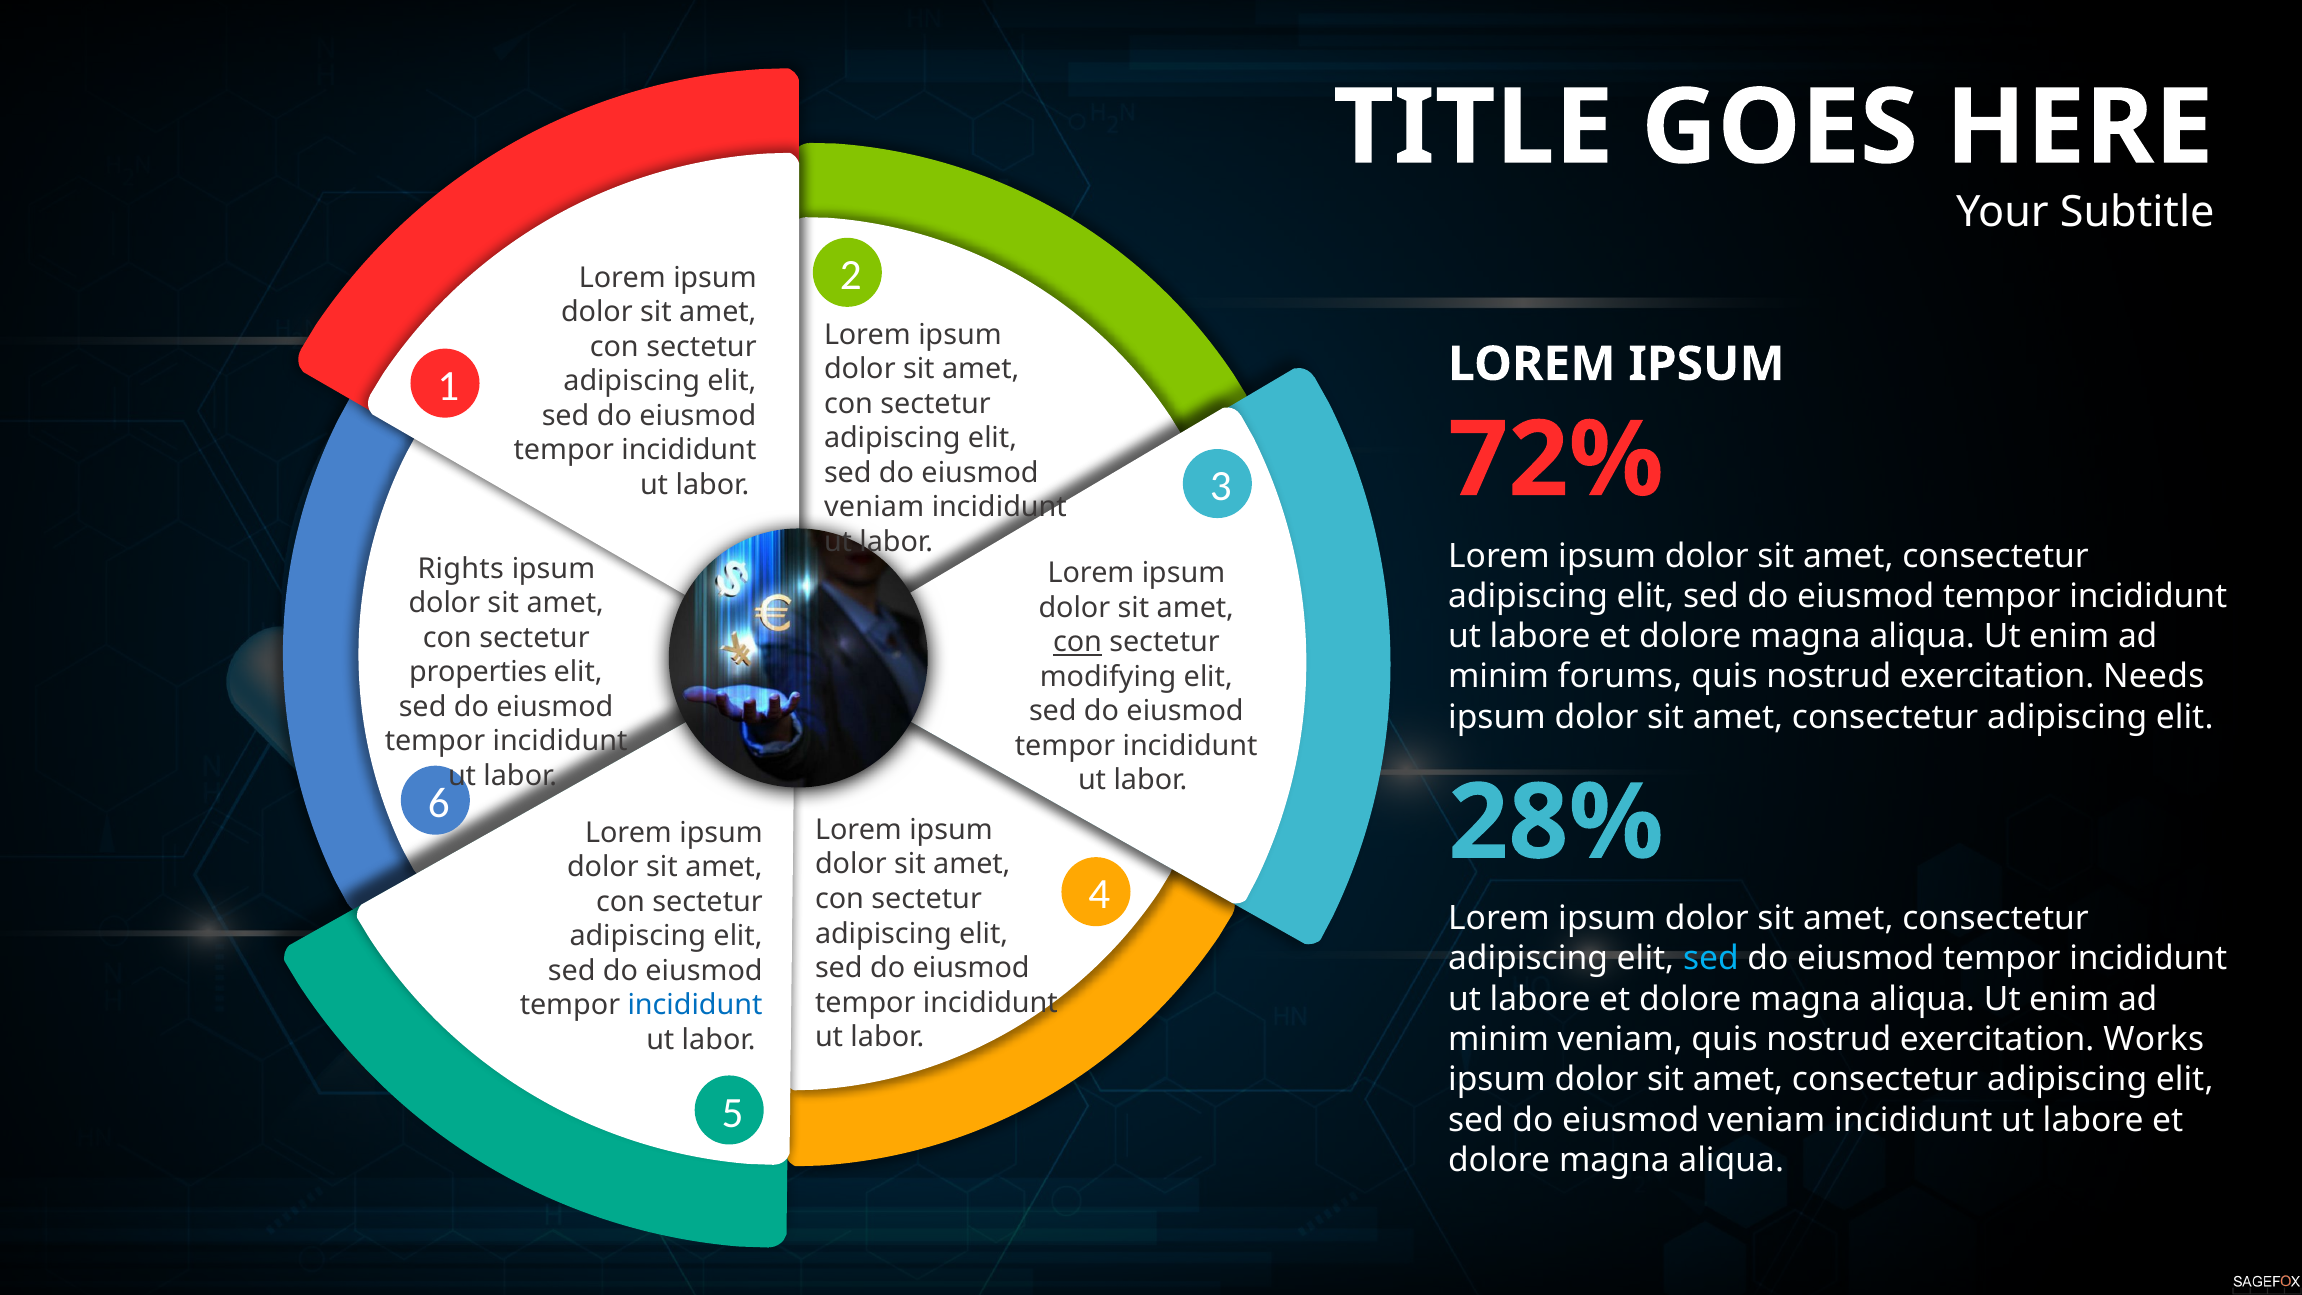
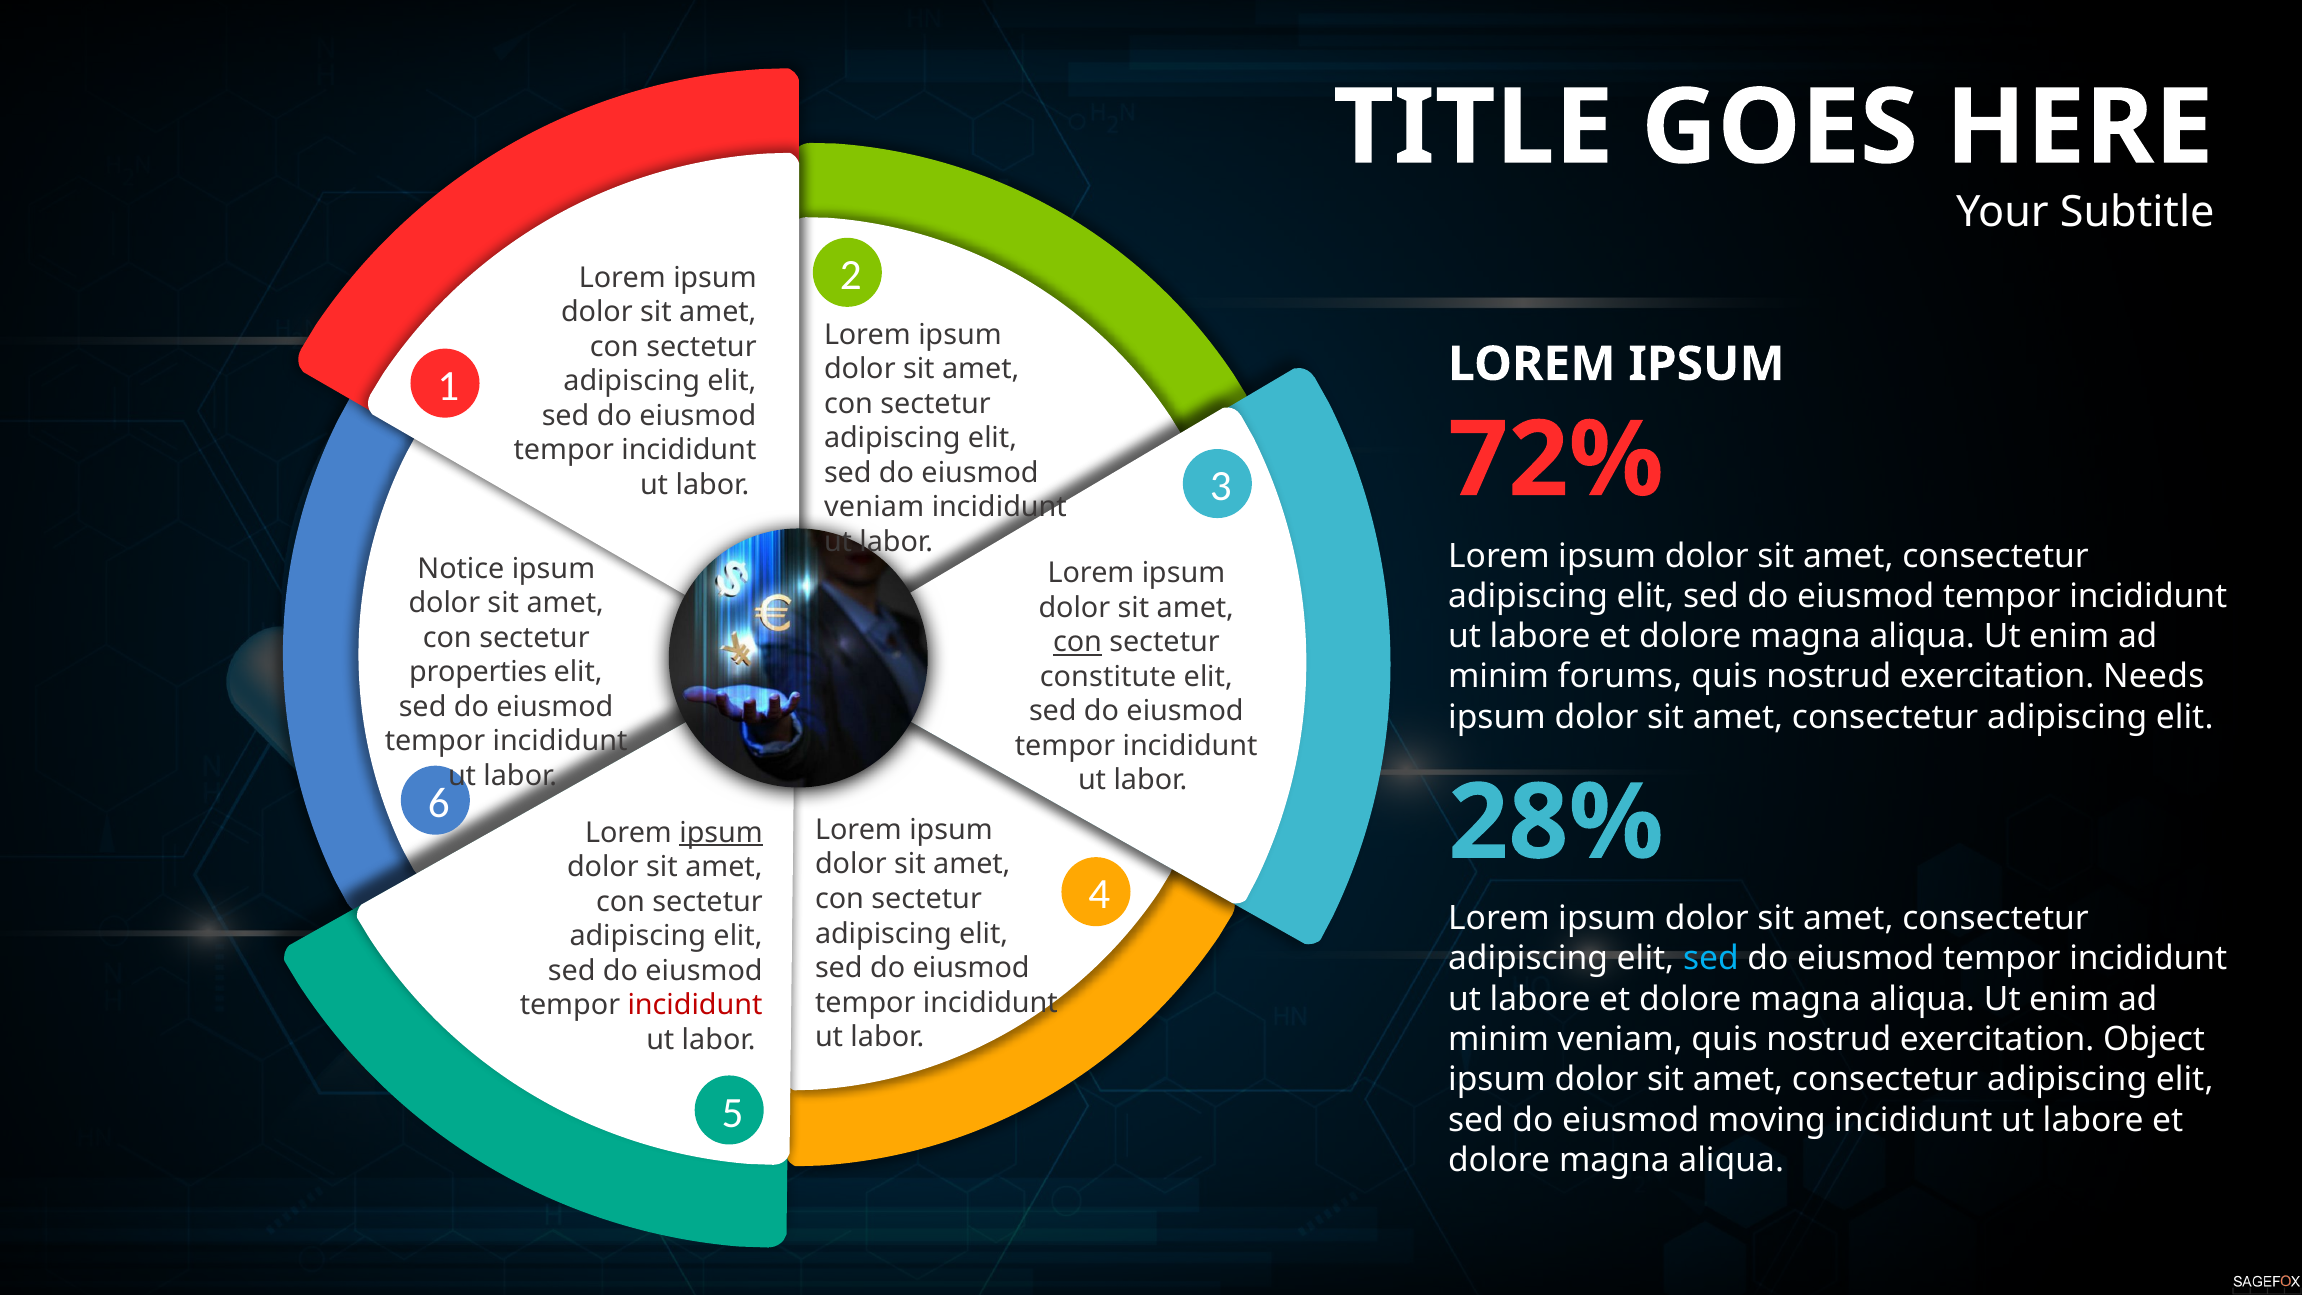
Rights: Rights -> Notice
modifying: modifying -> constitute
ipsum at (721, 833) underline: none -> present
incididunt at (695, 1005) colour: blue -> red
Works: Works -> Object
veniam at (1767, 1120): veniam -> moving
